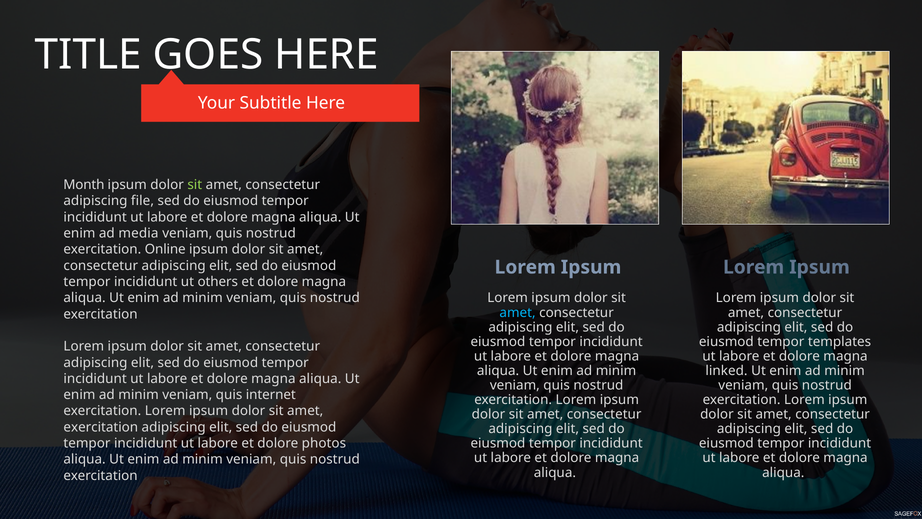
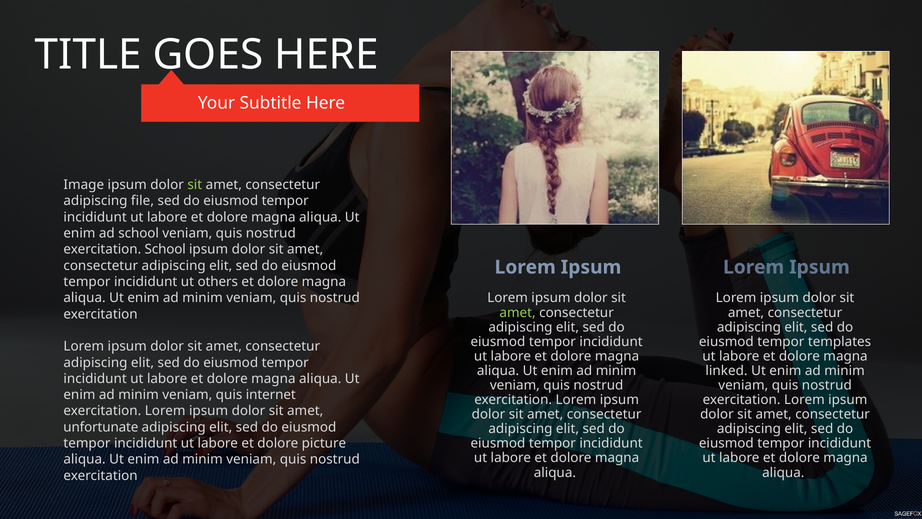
Month: Month -> Image
ad media: media -> school
exercitation Online: Online -> School
amet at (518, 312) colour: light blue -> light green
exercitation at (101, 427): exercitation -> unfortunate
photos: photos -> picture
